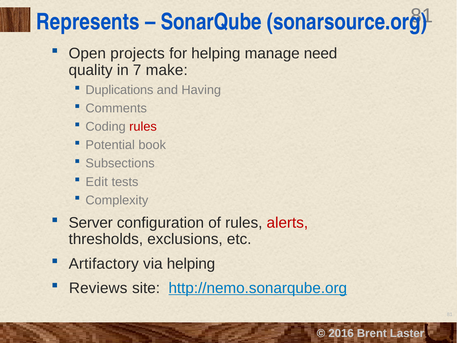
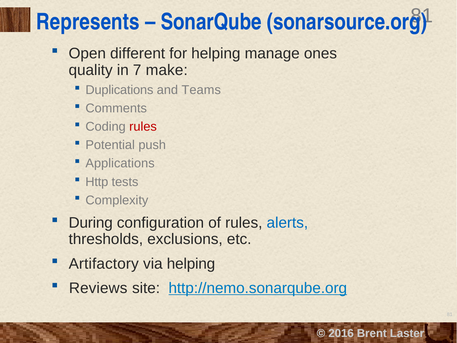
projects: projects -> different
need: need -> ones
Having: Having -> Teams
book: book -> push
Subsections: Subsections -> Applications
Edit: Edit -> Http
Server: Server -> During
alerts colour: red -> blue
